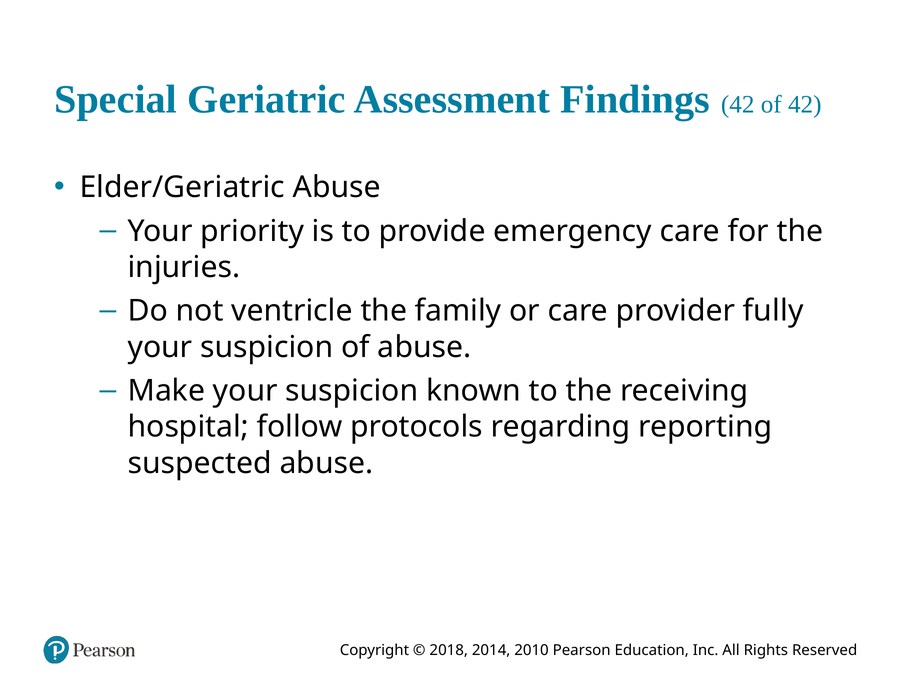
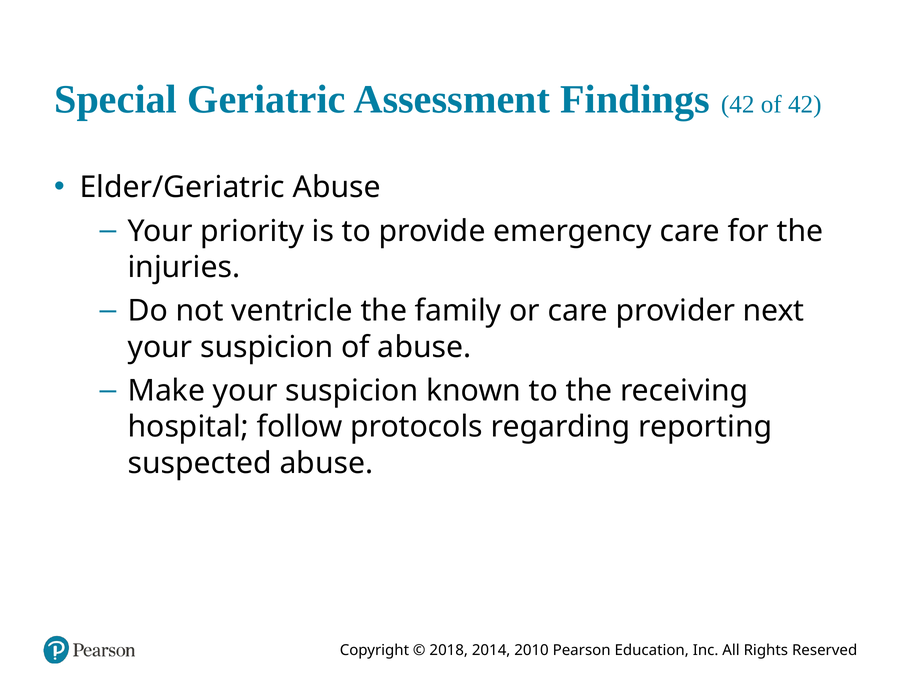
fully: fully -> next
